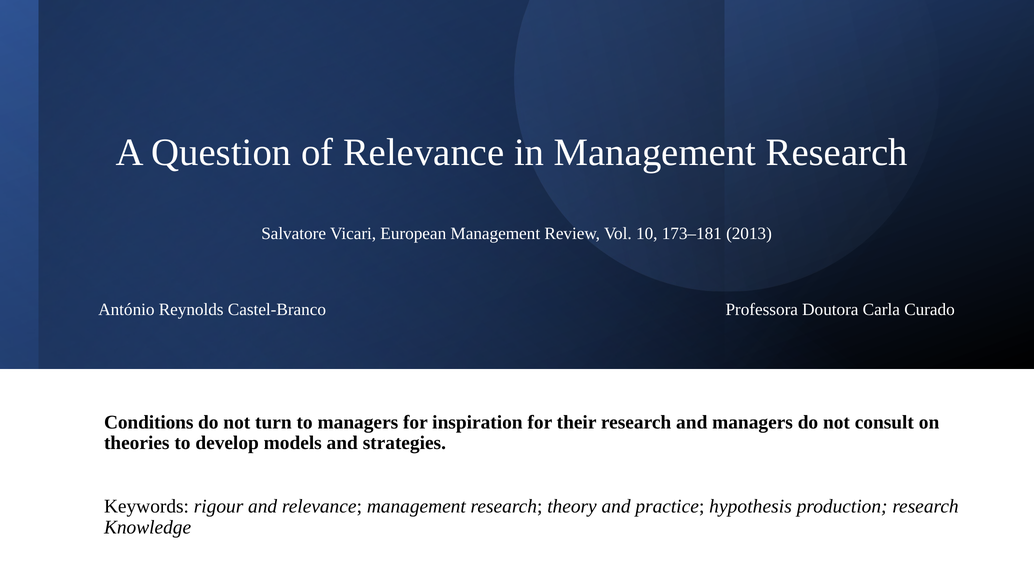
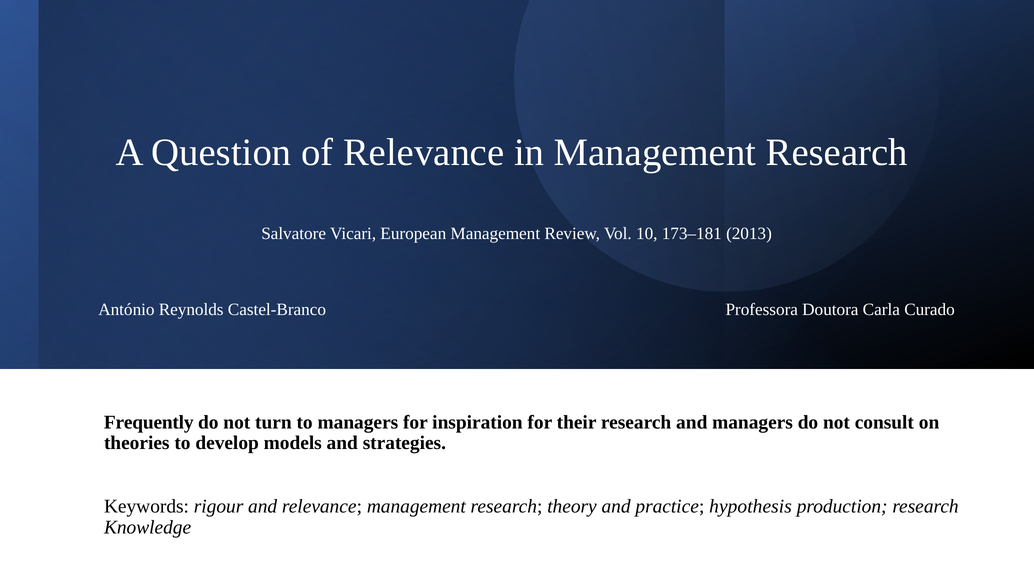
Conditions: Conditions -> Frequently
